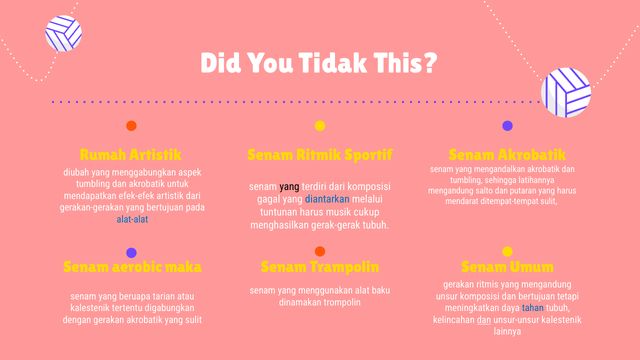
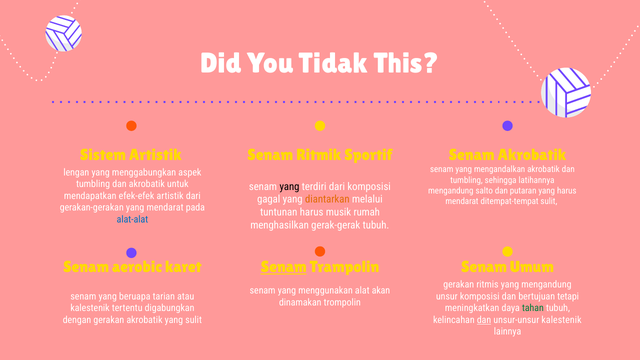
Rumah: Rumah -> Sistem
diubah: diubah -> lengan
diantarkan colour: blue -> orange
yang bertujuan: bertujuan -> mendarat
cukup: cukup -> rumah
maka: maka -> karet
Senam at (284, 267) underline: none -> present
baku: baku -> akan
tahan colour: blue -> green
